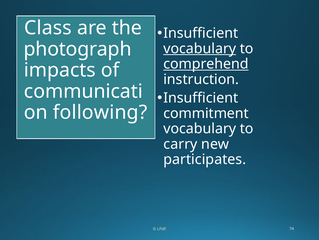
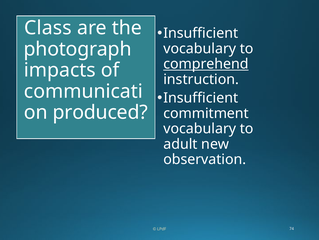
vocabulary at (200, 48) underline: present -> none
following: following -> produced
carry: carry -> adult
participates: participates -> observation
